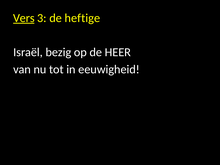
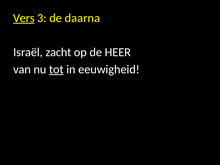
heftige: heftige -> daarna
bezig: bezig -> zacht
tot underline: none -> present
